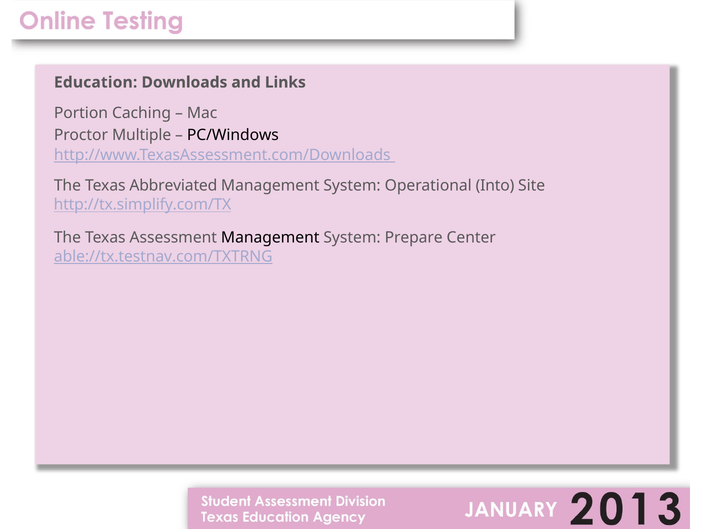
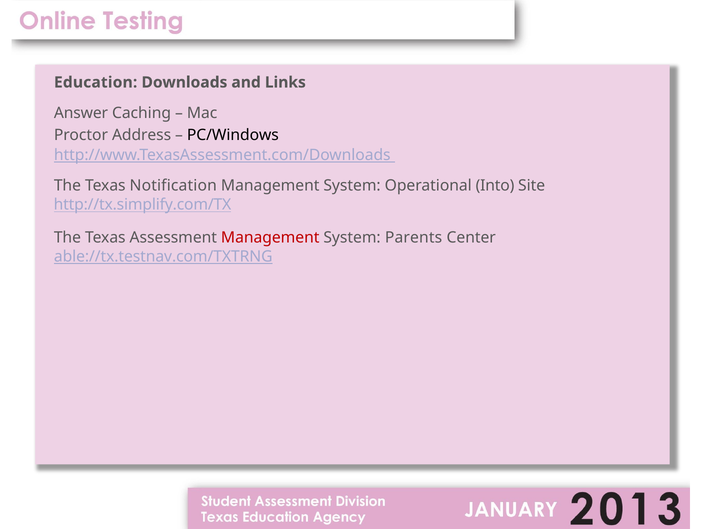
Portion: Portion -> Answer
Multiple: Multiple -> Address
Abbreviated: Abbreviated -> Notification
Management at (270, 238) colour: black -> red
Prepare: Prepare -> Parents
